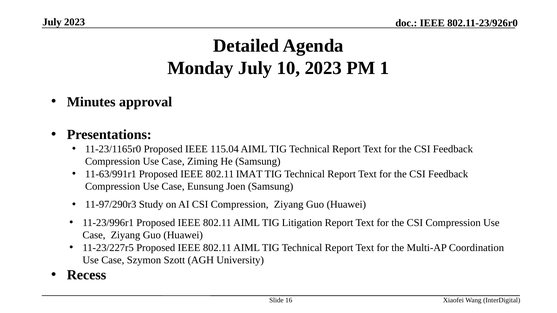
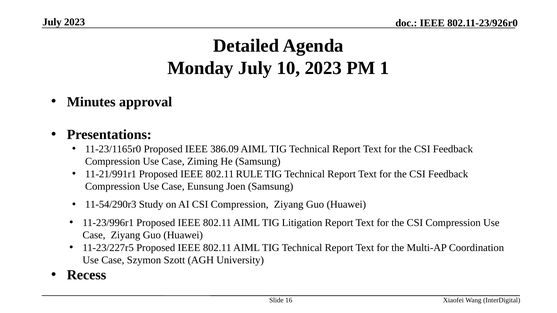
115.04: 115.04 -> 386.09
11-63/991r1: 11-63/991r1 -> 11-21/991r1
IMAT: IMAT -> RULE
11-97/290r3: 11-97/290r3 -> 11-54/290r3
